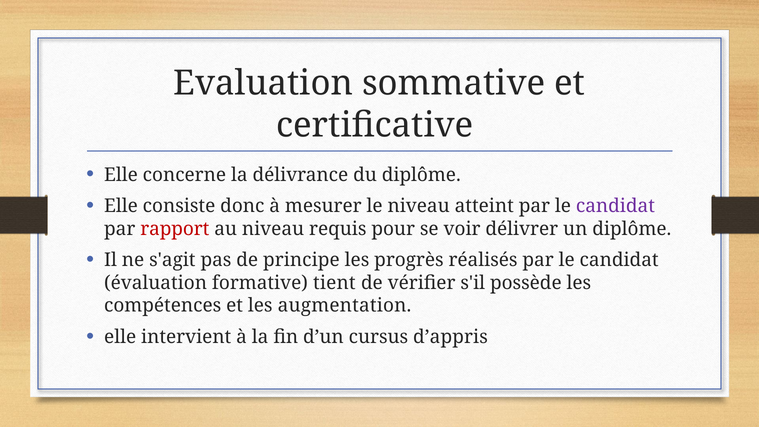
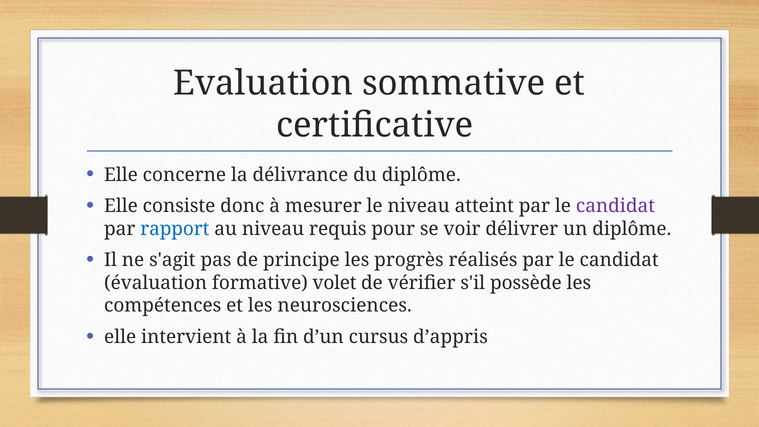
rapport colour: red -> blue
tient: tient -> volet
augmentation: augmentation -> neurosciences
